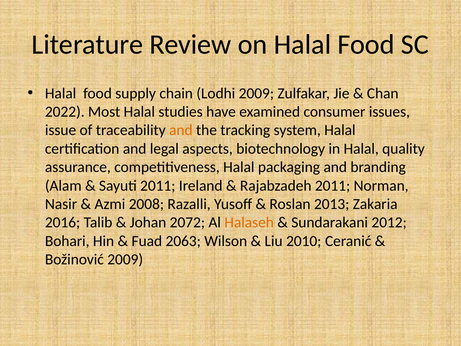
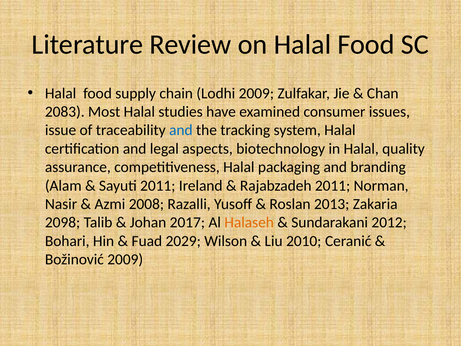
2022: 2022 -> 2083
and at (181, 130) colour: orange -> blue
2016: 2016 -> 2098
2072: 2072 -> 2017
2063: 2063 -> 2029
